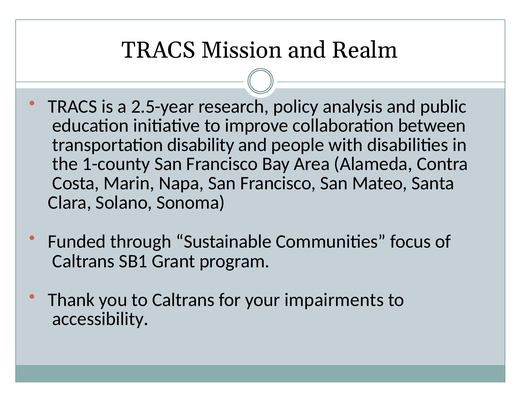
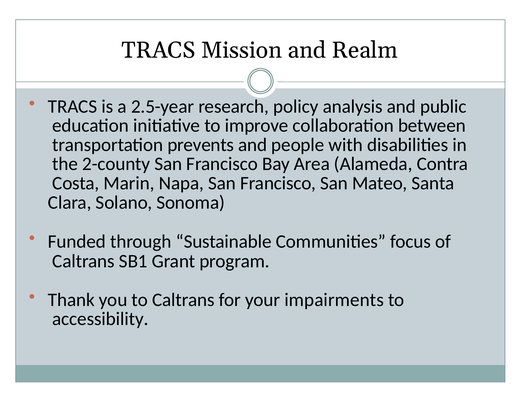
disability: disability -> prevents
1-county: 1-county -> 2-county
